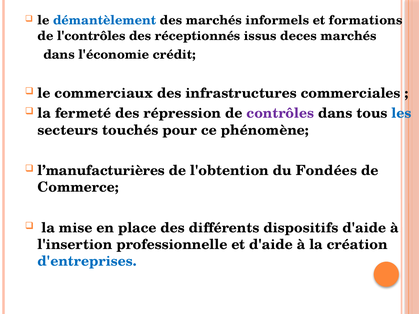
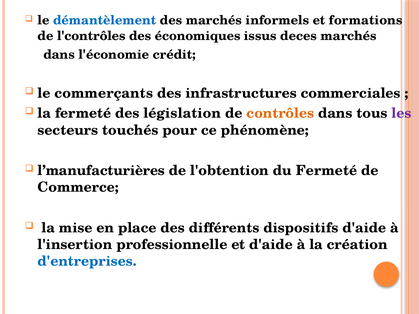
réceptionnés: réceptionnés -> économiques
commerciaux: commerciaux -> commerçants
répression: répression -> législation
contrôles colour: purple -> orange
les colour: blue -> purple
du Fondées: Fondées -> Fermeté
